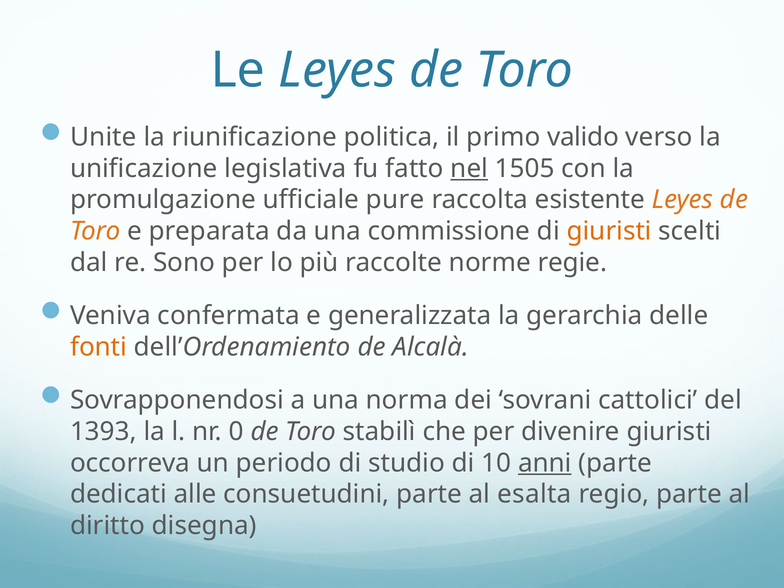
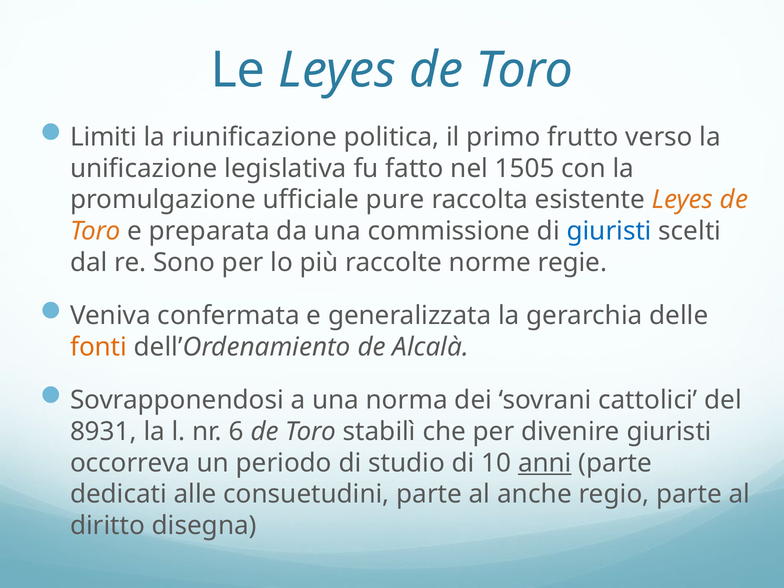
Unite: Unite -> Limiti
valido: valido -> frutto
nel underline: present -> none
giuristi at (609, 231) colour: orange -> blue
1393: 1393 -> 8931
0: 0 -> 6
esalta: esalta -> anche
